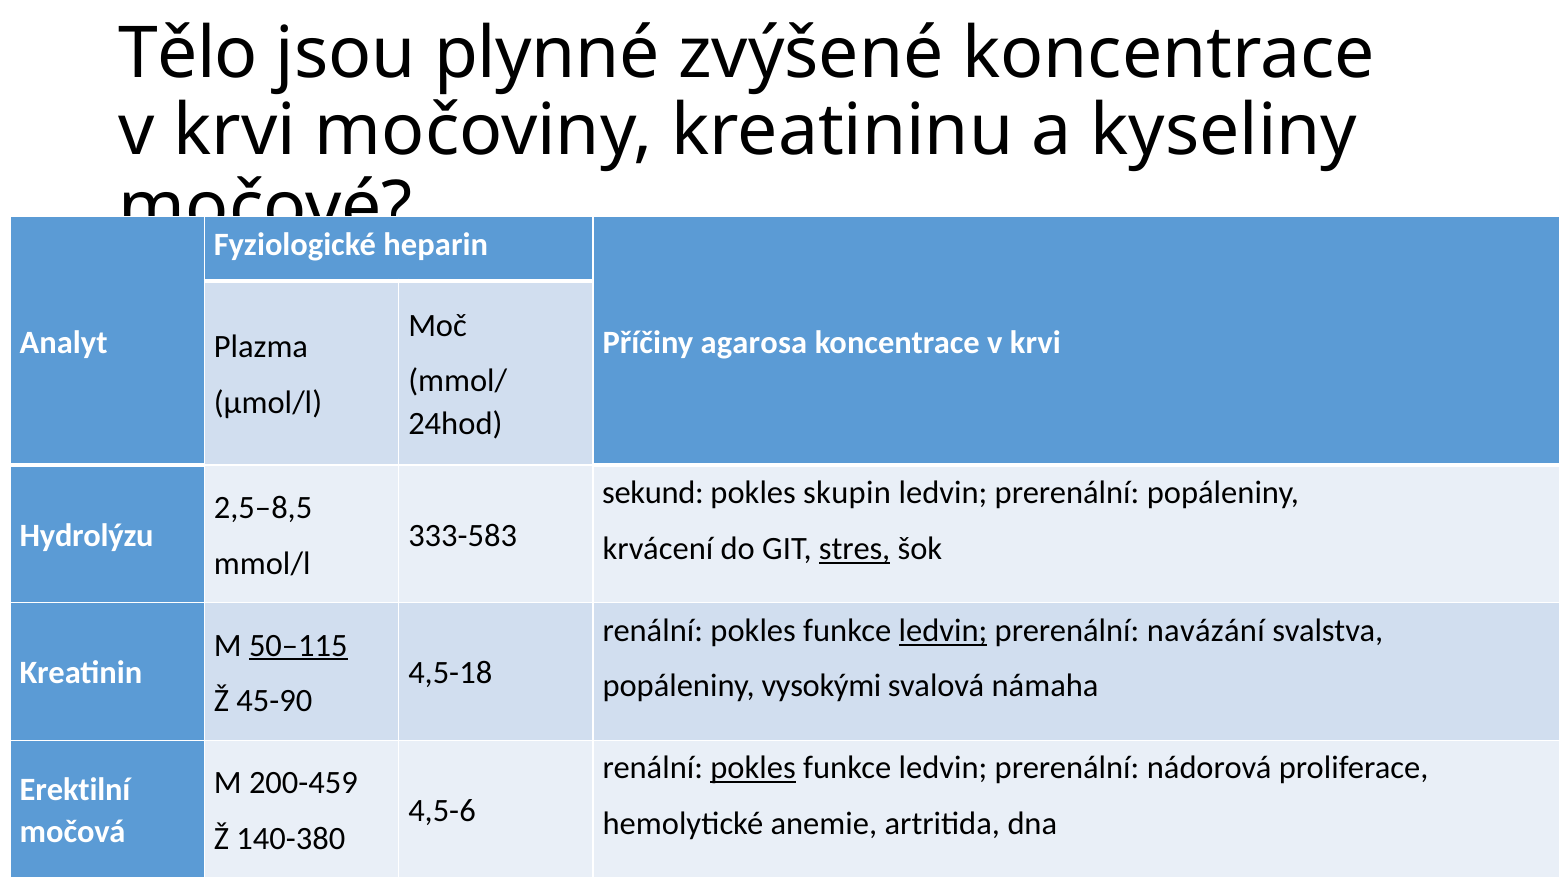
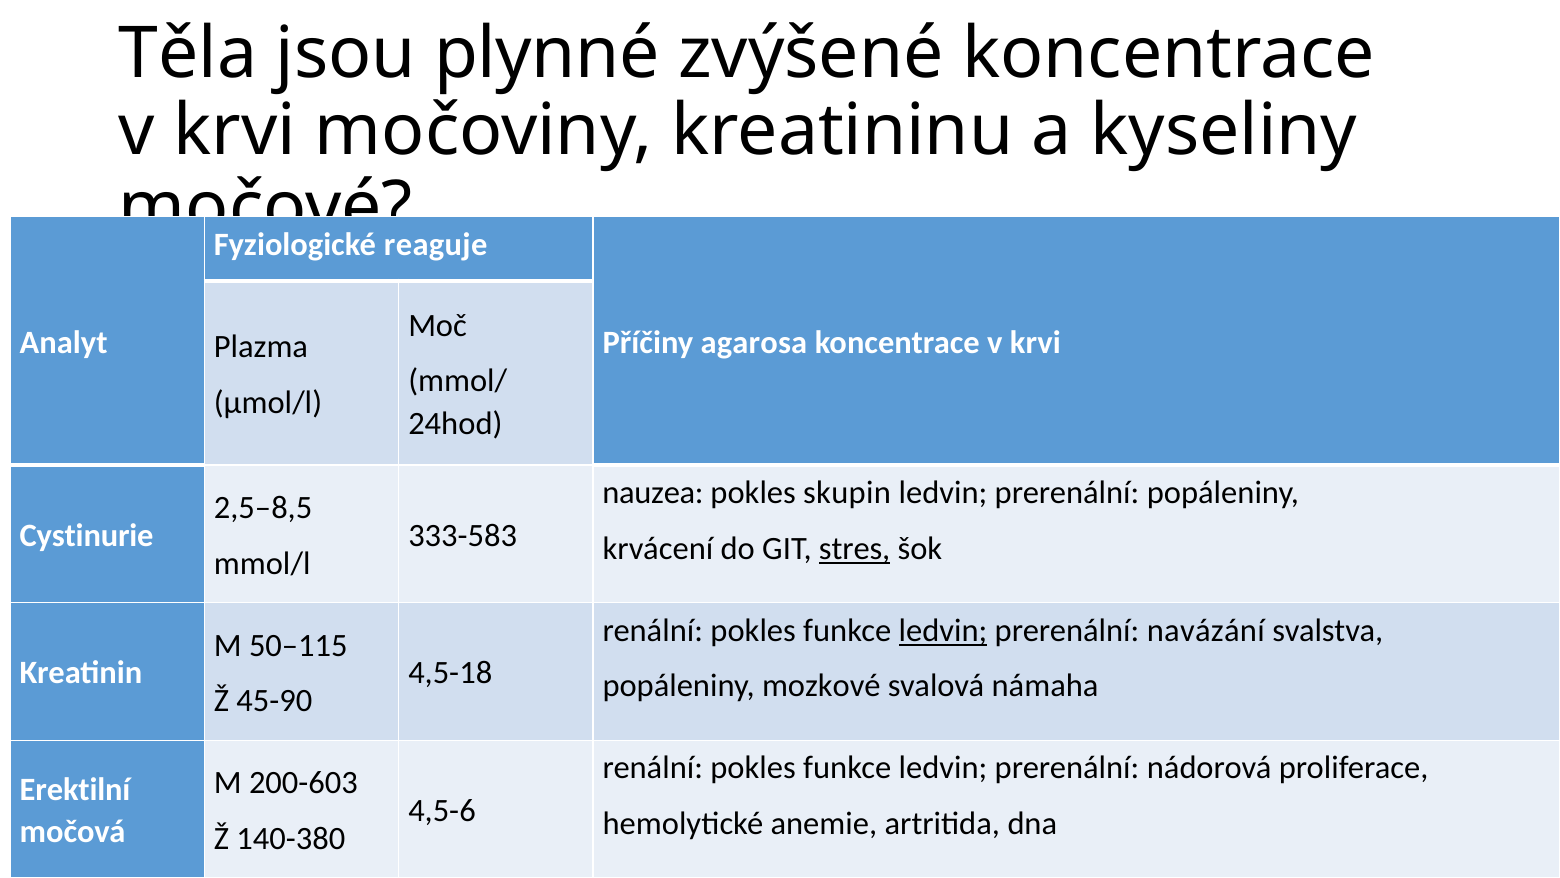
Tělo: Tělo -> Těla
heparin: heparin -> reaguje
sekund: sekund -> nauzea
Hydrolýzu: Hydrolýzu -> Cystinurie
50–115 underline: present -> none
vysokými: vysokými -> mozkové
pokles at (753, 768) underline: present -> none
200-459: 200-459 -> 200-603
